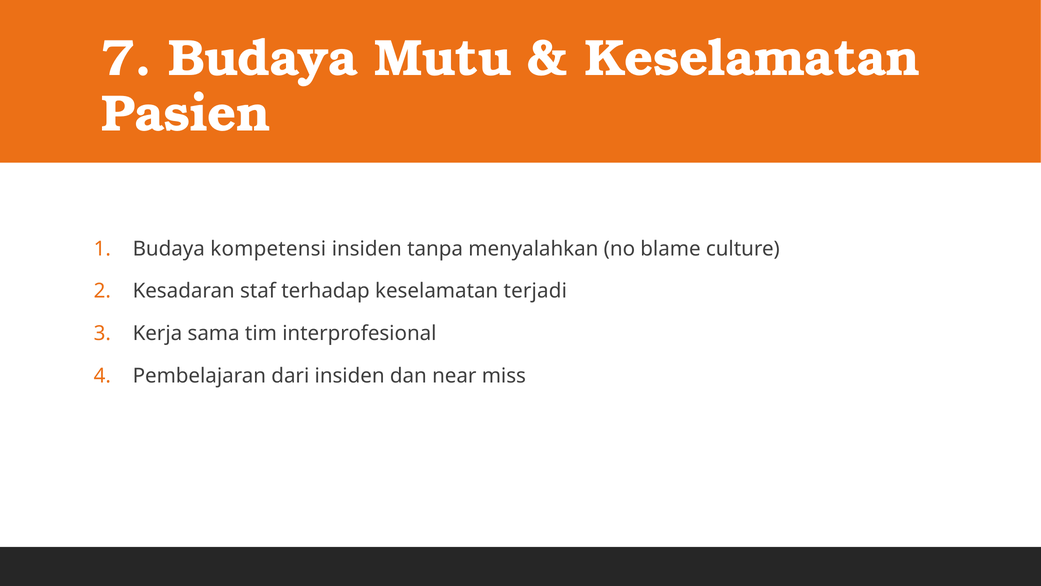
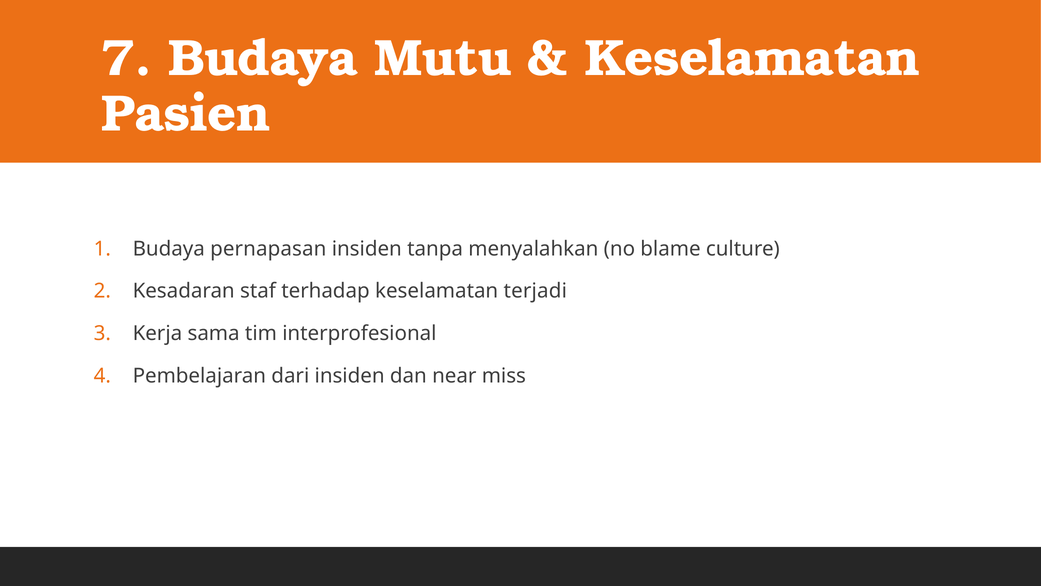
kompetensi: kompetensi -> pernapasan
